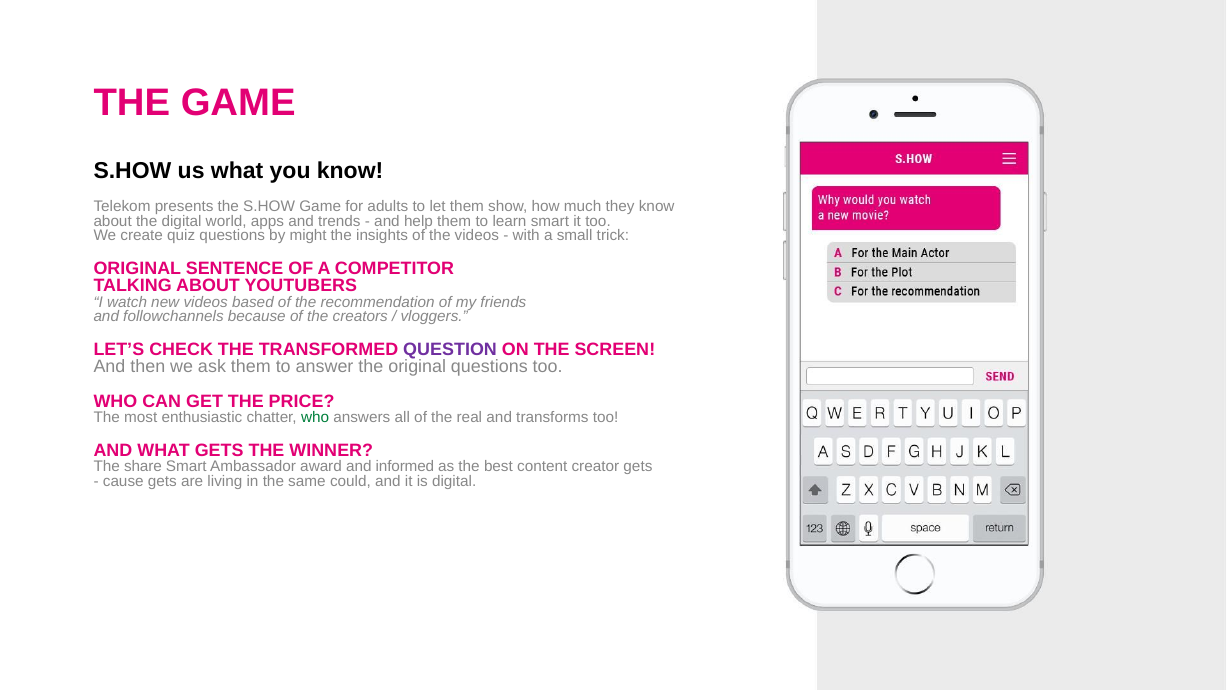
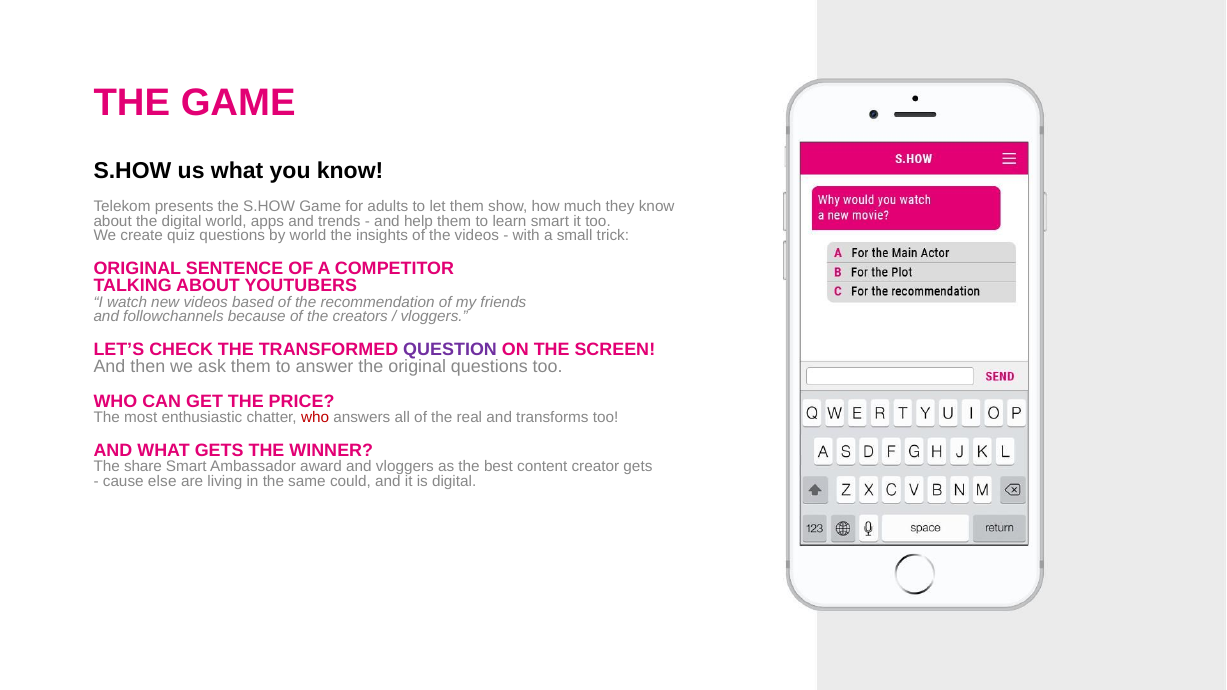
by might: might -> world
who at (315, 417) colour: green -> red
and informed: informed -> vloggers
cause gets: gets -> else
